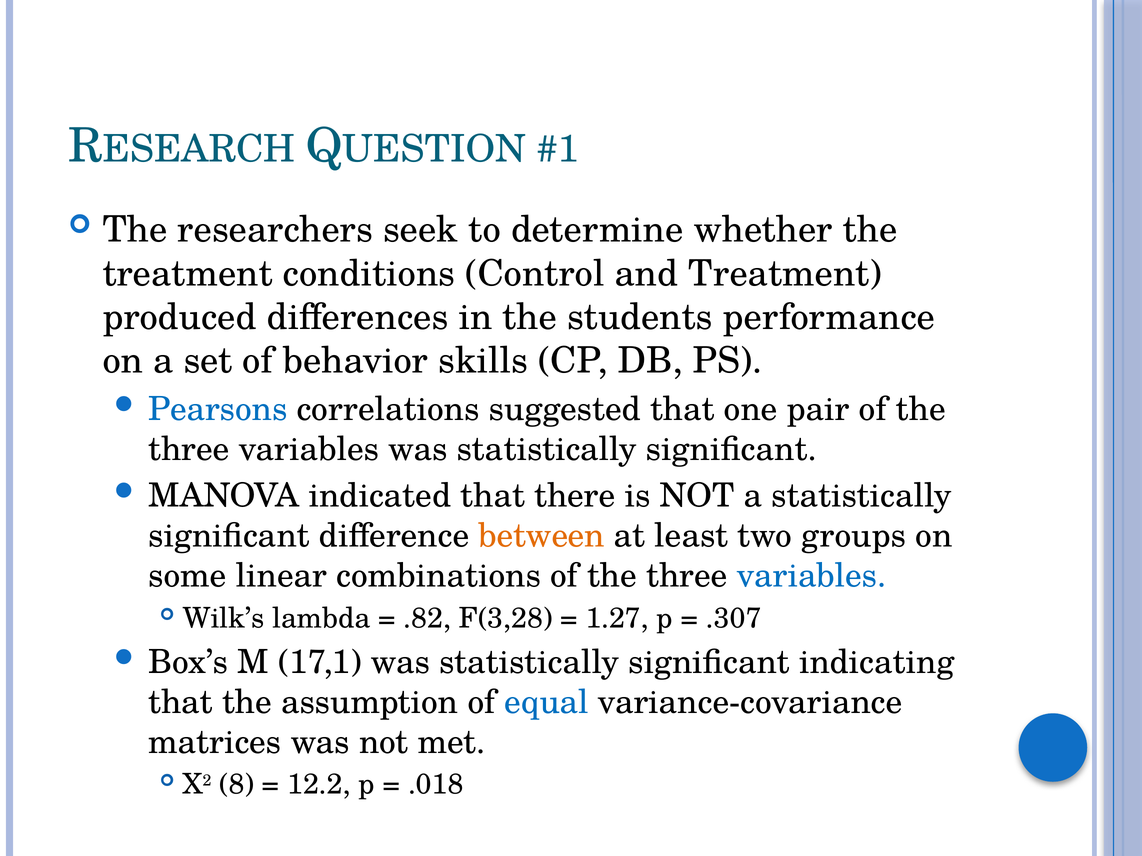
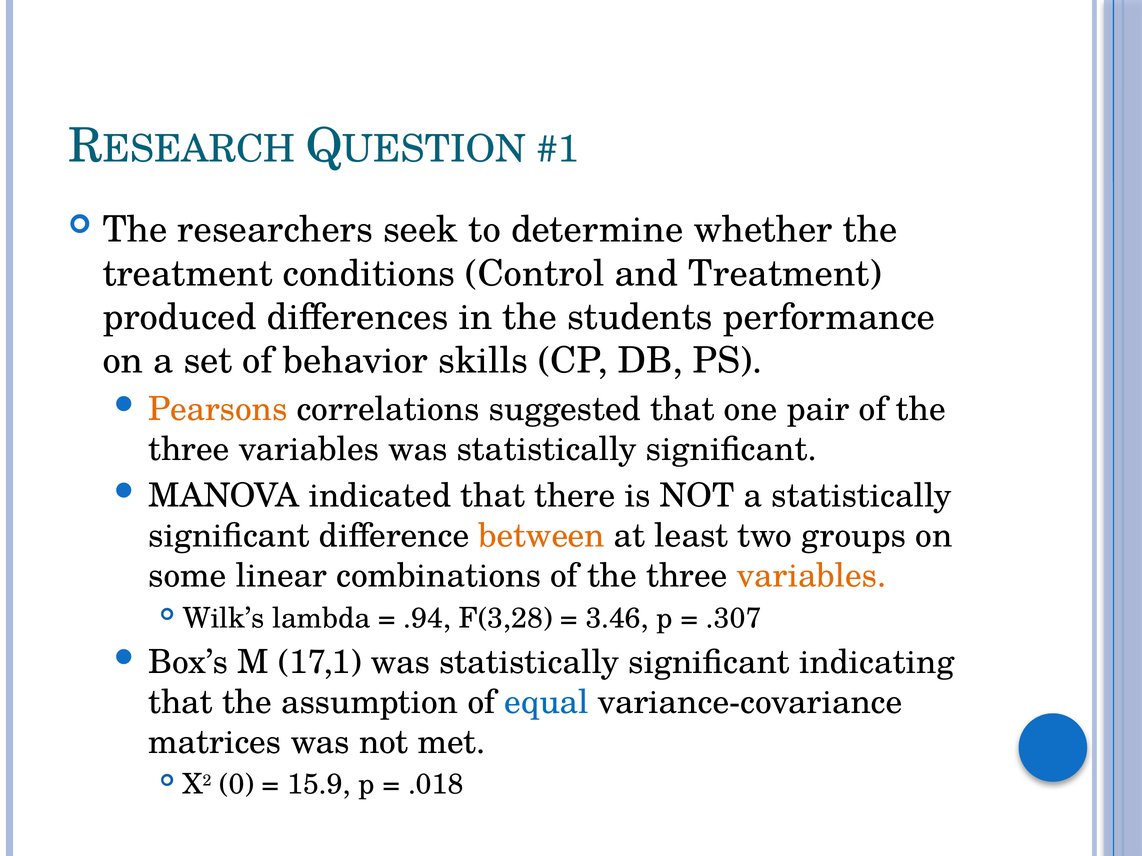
Pearsons colour: blue -> orange
variables at (812, 576) colour: blue -> orange
.82: .82 -> .94
1.27: 1.27 -> 3.46
8: 8 -> 0
12.2: 12.2 -> 15.9
